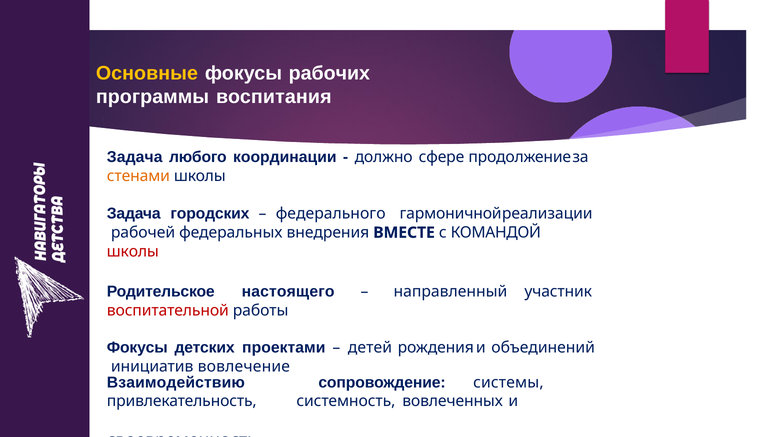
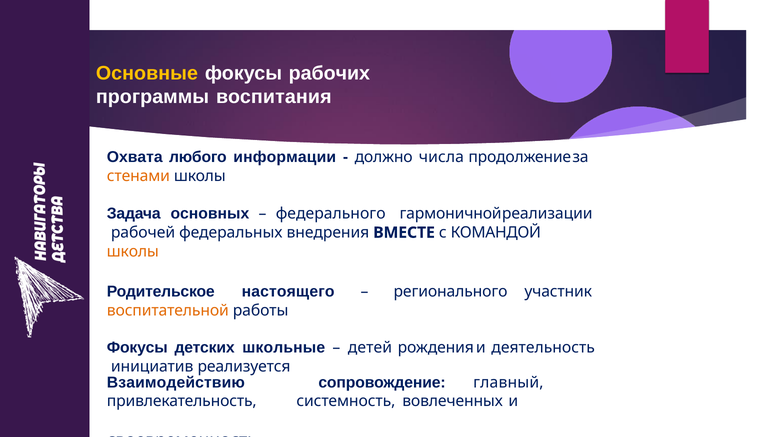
Задача at (135, 157): Задача -> Охвата
координации: координации -> информации
сфере: сфере -> числа
городских: городских -> основных
школы at (133, 252) colour: red -> orange
направленный: направленный -> регионального
воспитательной colour: red -> orange
проектами: проектами -> школьные
объединений: объединений -> деятельность
вовлечение: вовлечение -> реализуется
системы: системы -> главный
